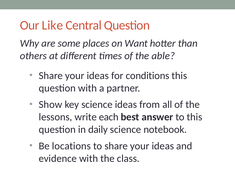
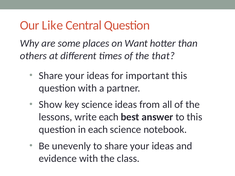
able: able -> that
conditions: conditions -> important
in daily: daily -> each
locations: locations -> unevenly
